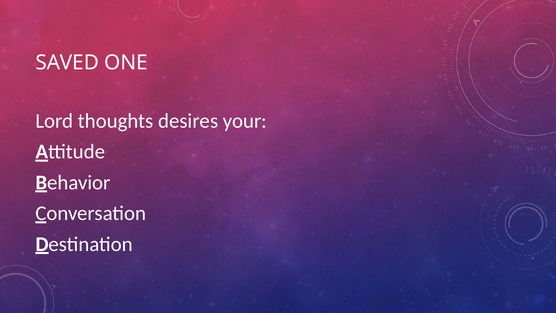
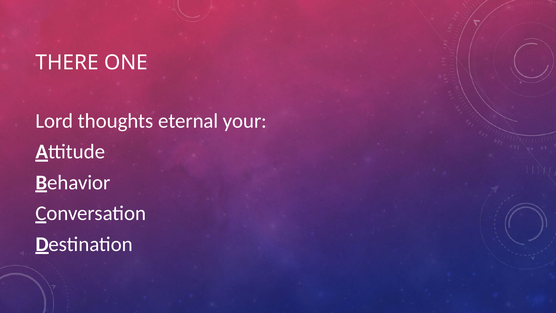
SAVED: SAVED -> THERE
desires: desires -> eternal
